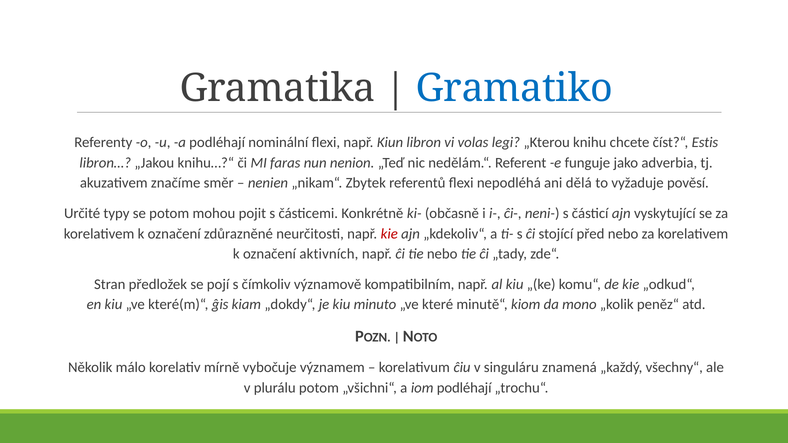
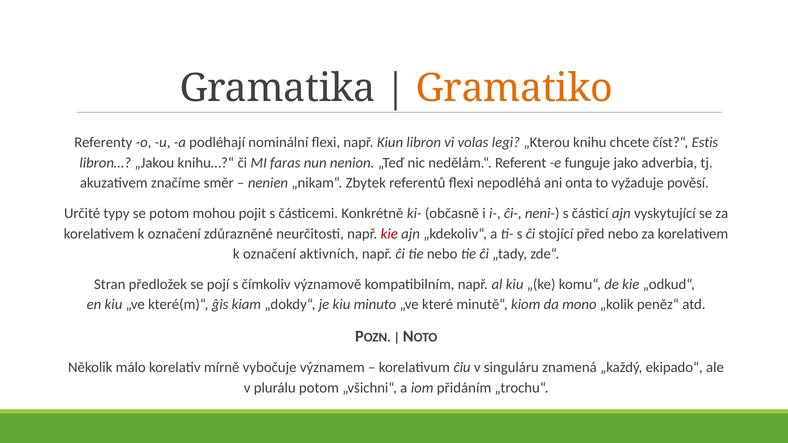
Gramatiko colour: blue -> orange
dělá: dělá -> onta
všechny“: všechny“ -> ekipado“
iom podléhají: podléhají -> přidáním
